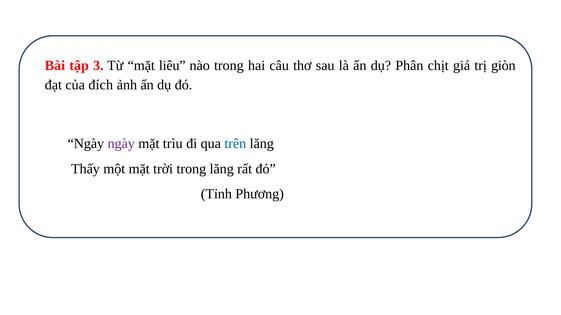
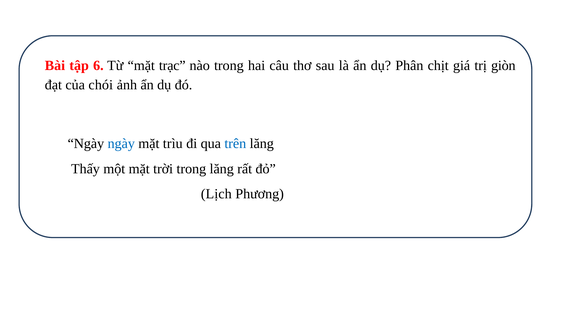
3: 3 -> 6
liêu: liêu -> trạc
đích: đích -> chói
ngày at (121, 144) colour: purple -> blue
Tỉnh: Tỉnh -> Lịch
